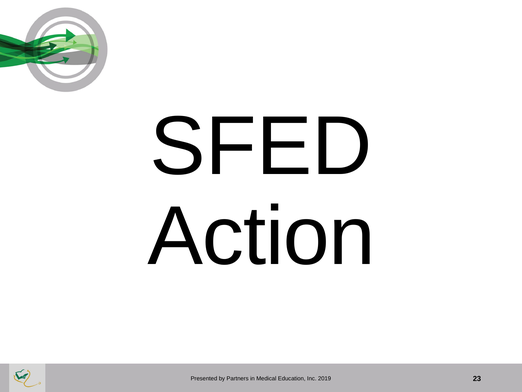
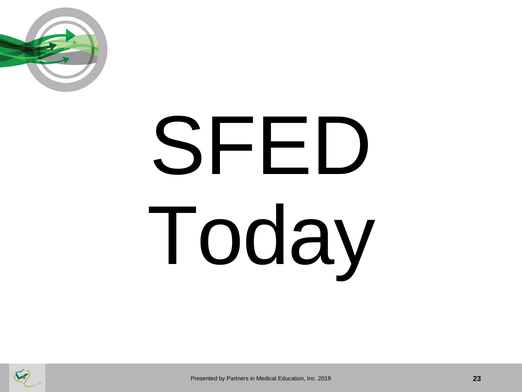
Action: Action -> Today
